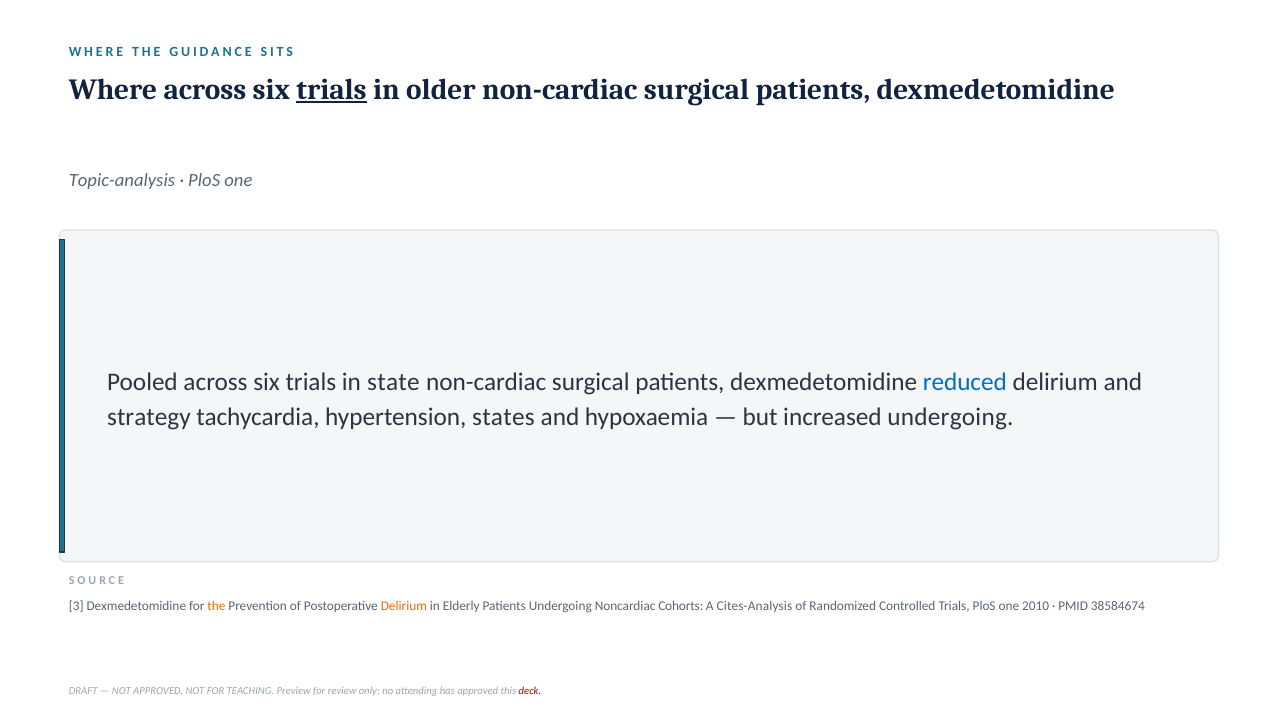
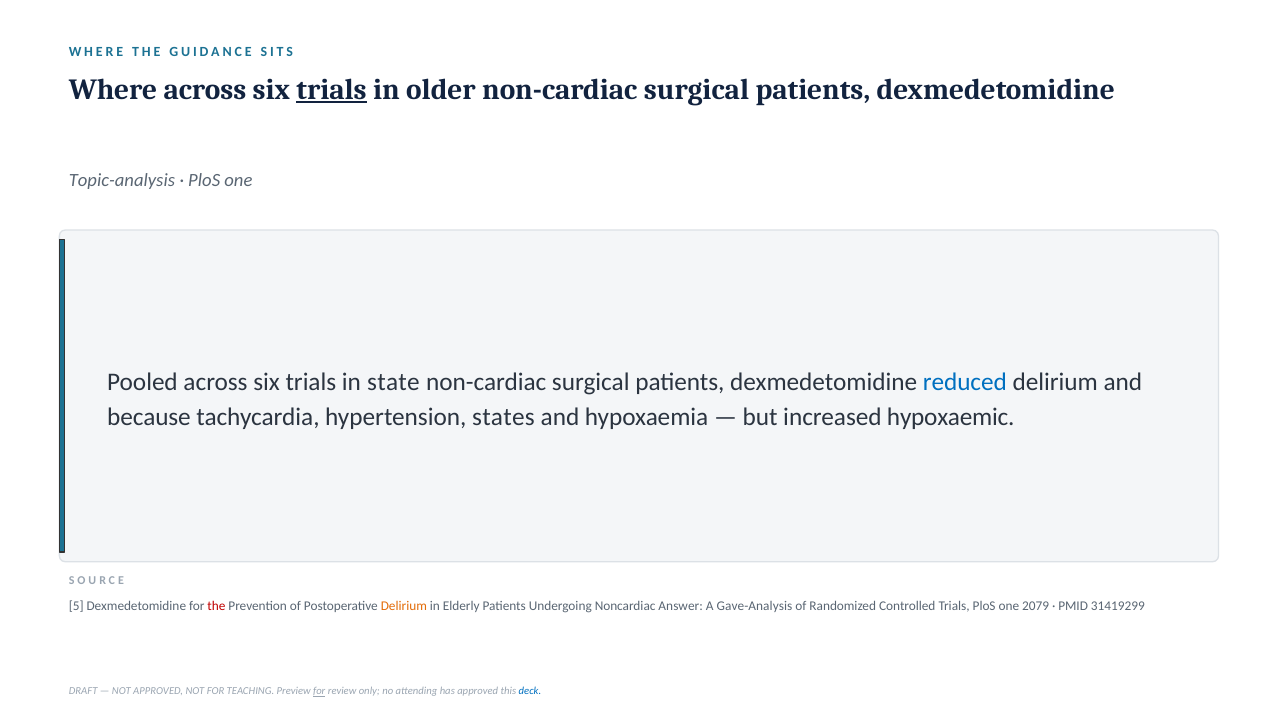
strategy: strategy -> because
increased undergoing: undergoing -> hypoxaemic
3: 3 -> 5
the at (216, 606) colour: orange -> red
Cohorts: Cohorts -> Answer
Cites-Analysis: Cites-Analysis -> Gave-Analysis
2010: 2010 -> 2079
38584674: 38584674 -> 31419299
for at (319, 691) underline: none -> present
deck colour: red -> blue
